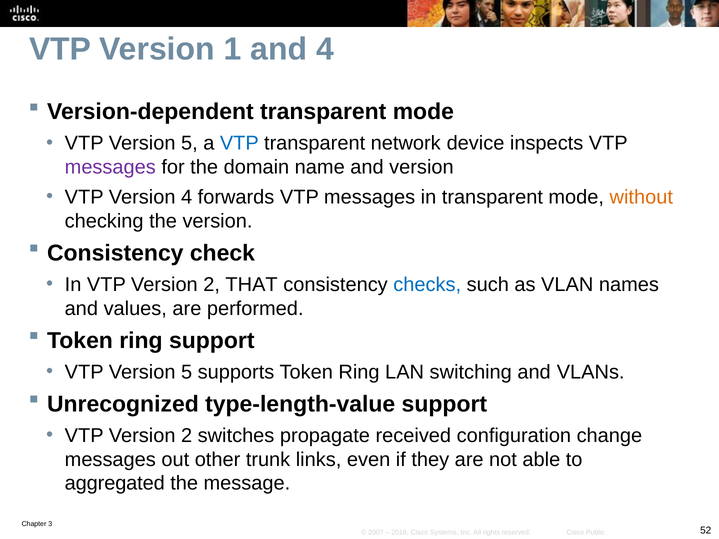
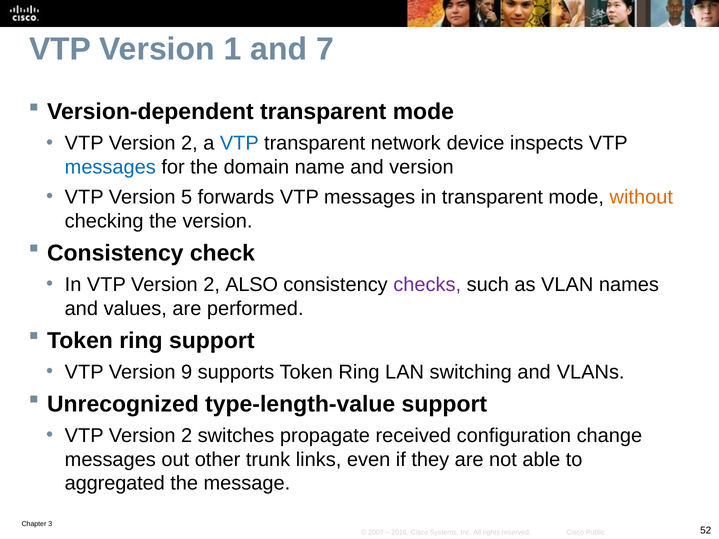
and 4: 4 -> 7
5 at (189, 143): 5 -> 2
messages at (110, 167) colour: purple -> blue
Version 4: 4 -> 5
THAT: THAT -> ALSO
checks colour: blue -> purple
5 at (187, 372): 5 -> 9
